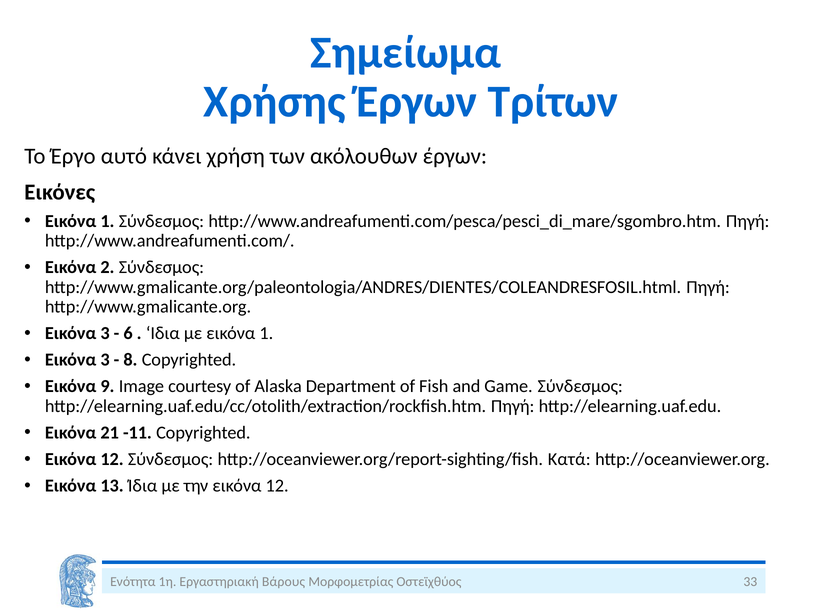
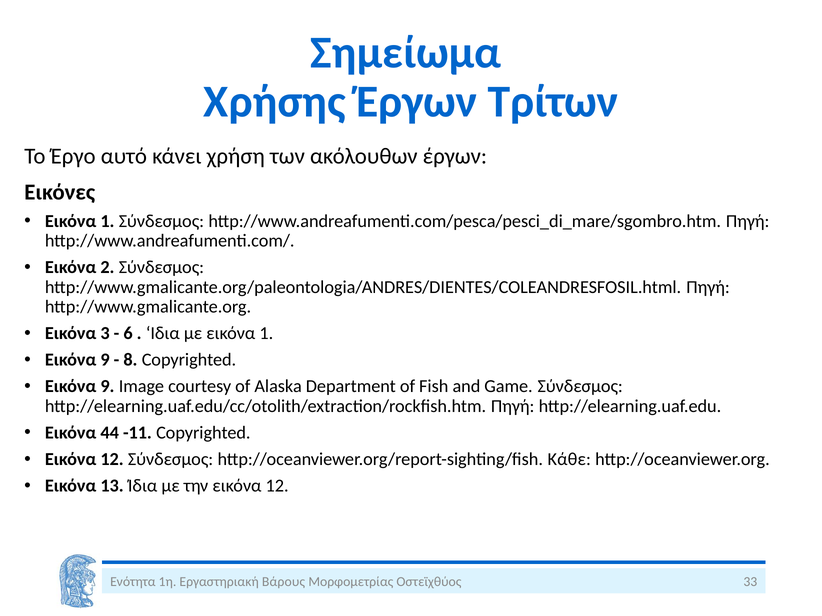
3 at (105, 360): 3 -> 9
21: 21 -> 44
Κατά: Κατά -> Κάθε
